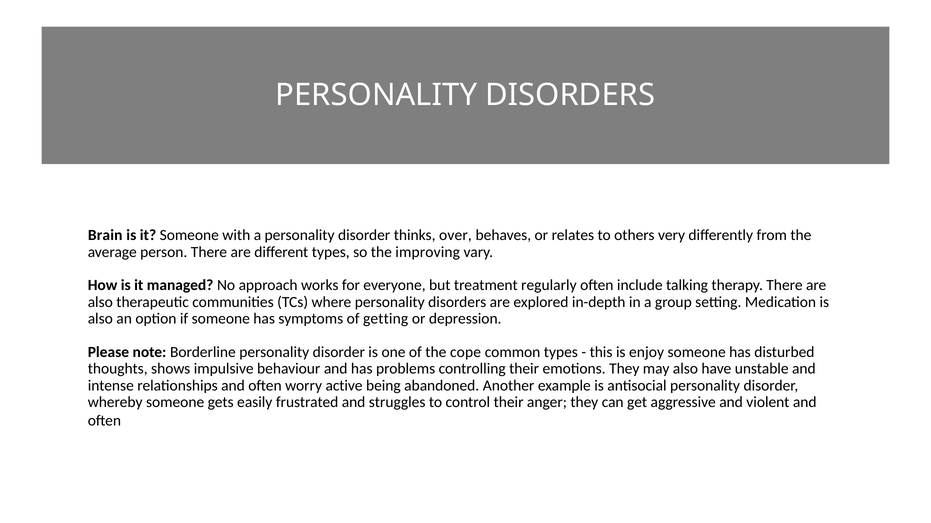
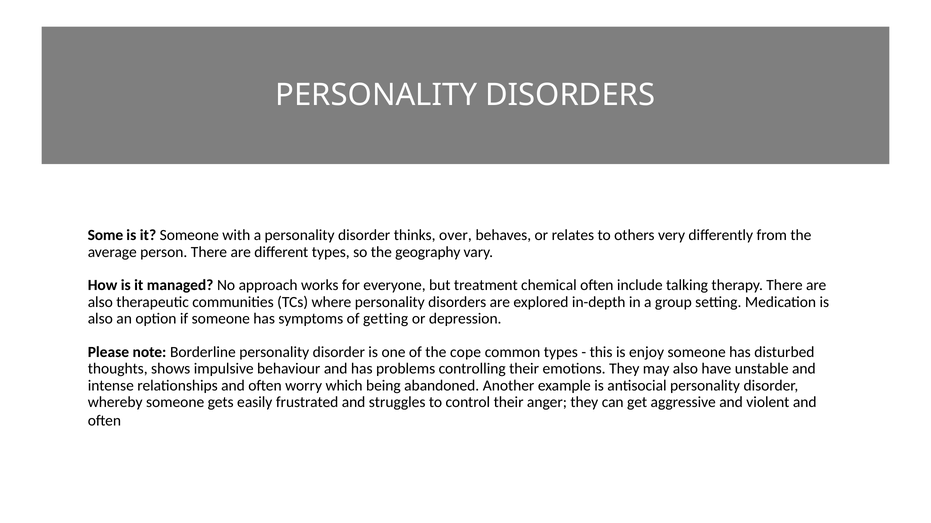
Brain: Brain -> Some
improving: improving -> geography
regularly: regularly -> chemical
active: active -> which
